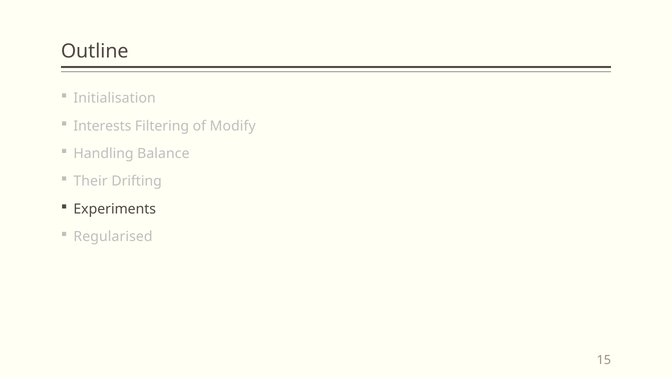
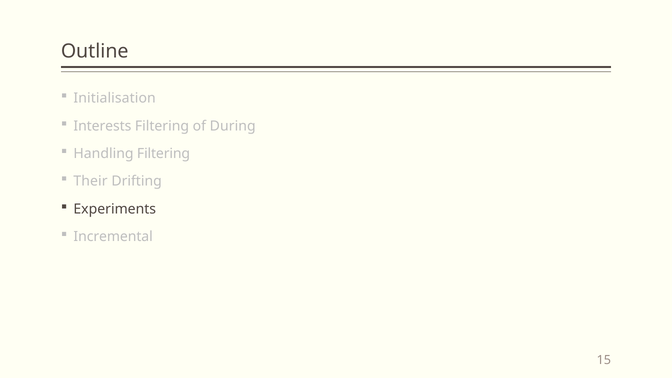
Modify: Modify -> During
Handling Balance: Balance -> Filtering
Regularised: Regularised -> Incremental
